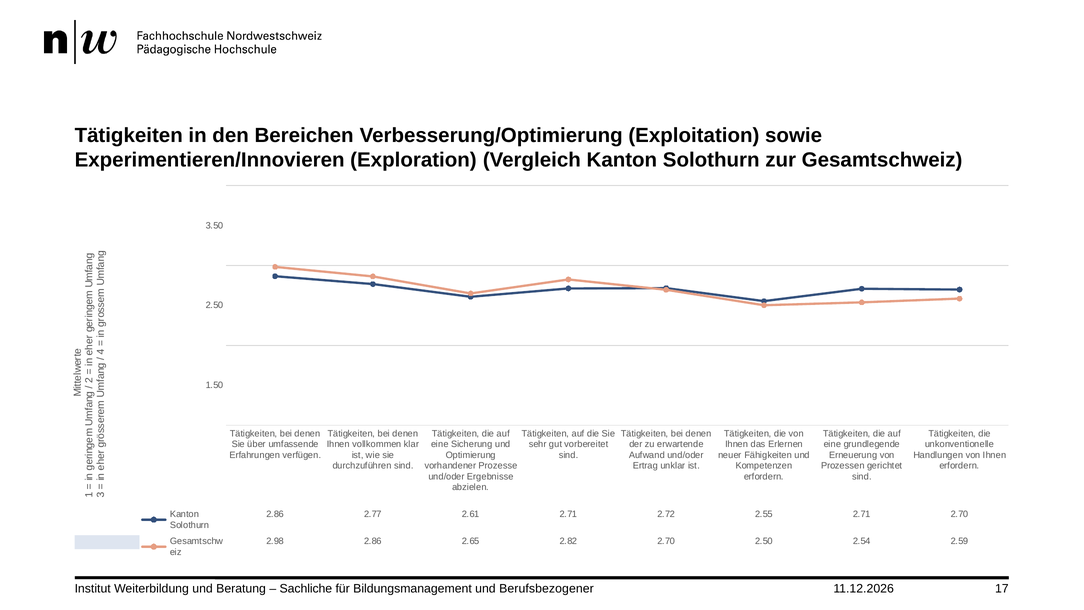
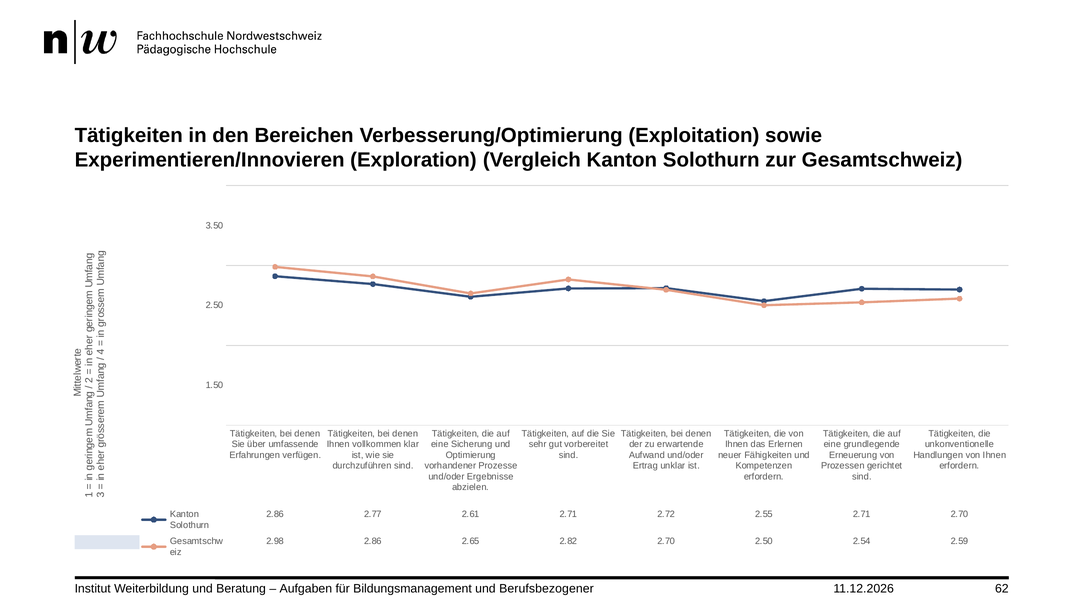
Sachliche: Sachliche -> Aufgaben
17: 17 -> 62
